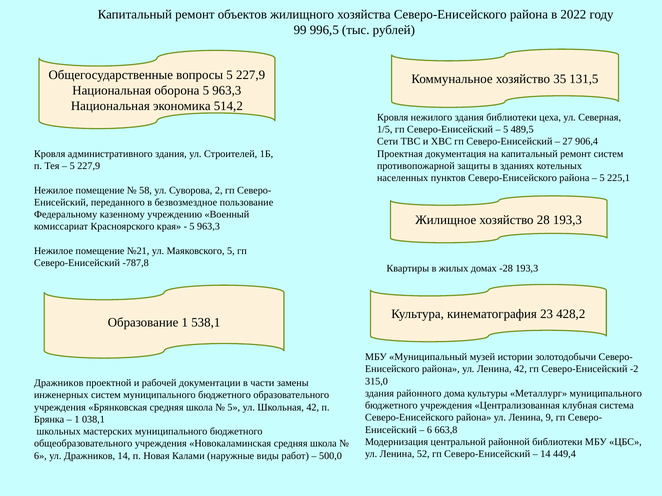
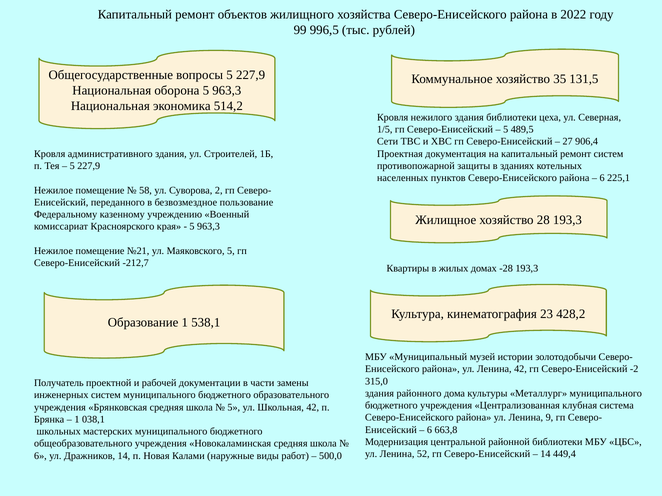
5 at (602, 178): 5 -> 6
-787,8: -787,8 -> -212,7
Дражников at (59, 383): Дражников -> Получатель
